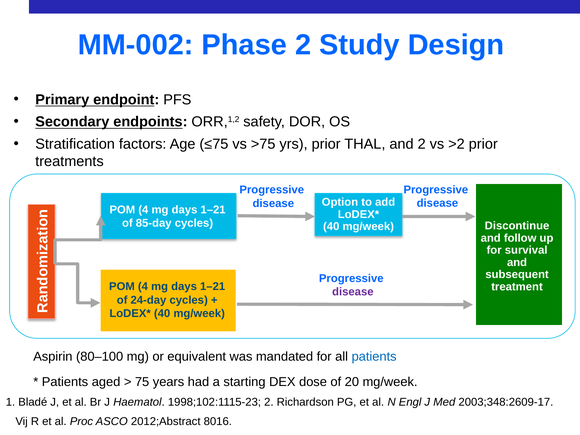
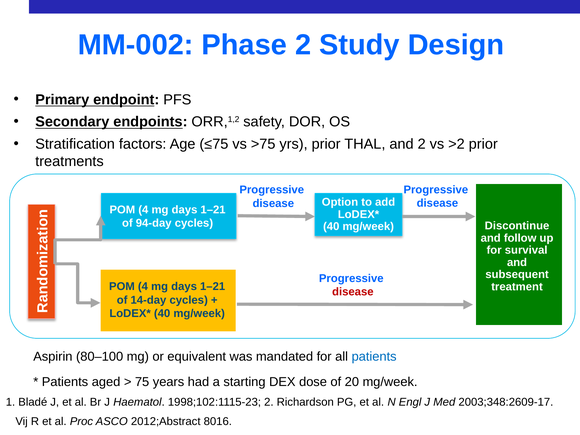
85-day: 85-day -> 94-day
disease at (353, 292) colour: purple -> red
24-day: 24-day -> 14-day
